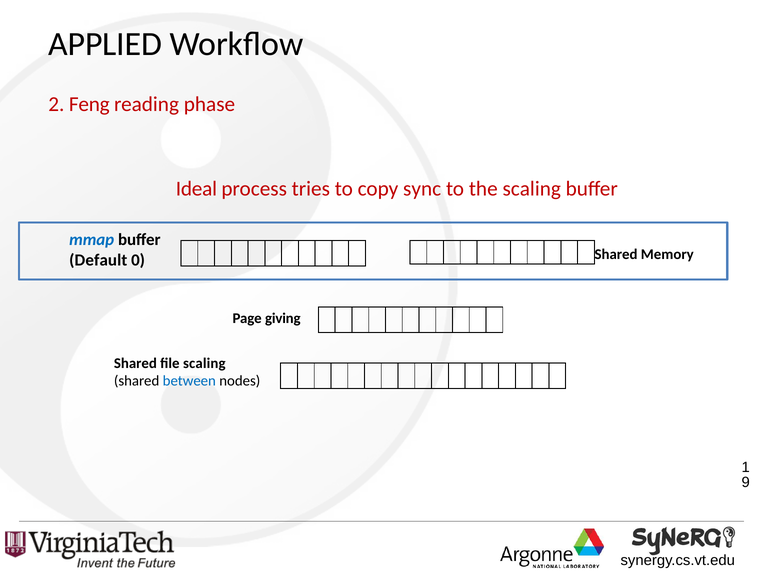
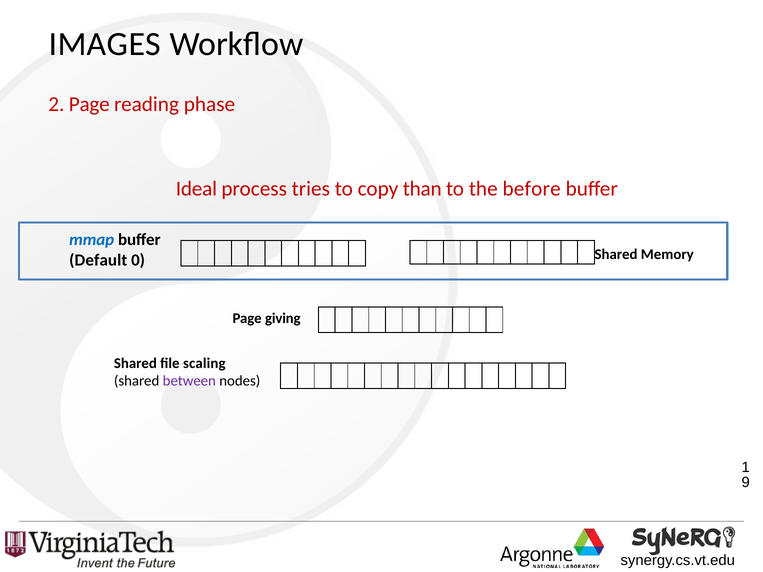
APPLIED: APPLIED -> IMAGES
2 Feng: Feng -> Page
sync: sync -> than
the scaling: scaling -> before
between colour: blue -> purple
